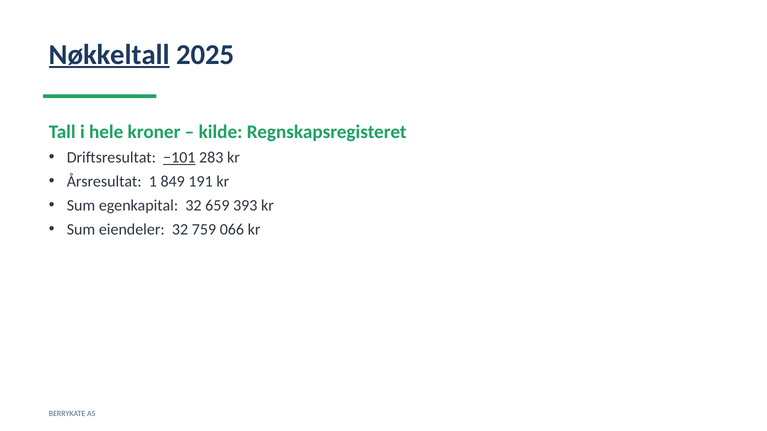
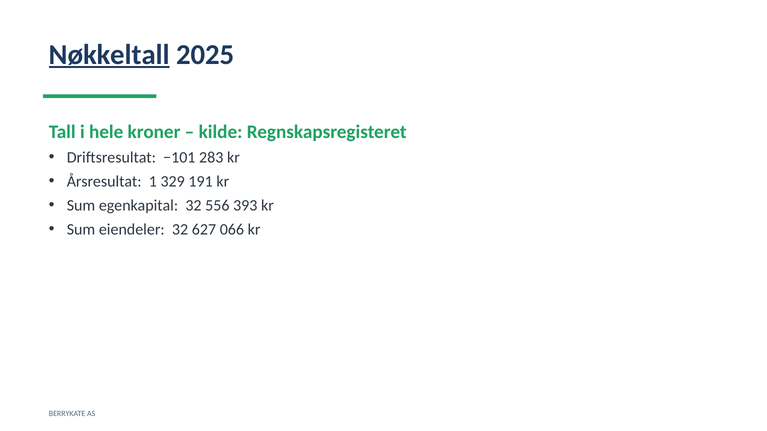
−101 underline: present -> none
849: 849 -> 329
659: 659 -> 556
759: 759 -> 627
